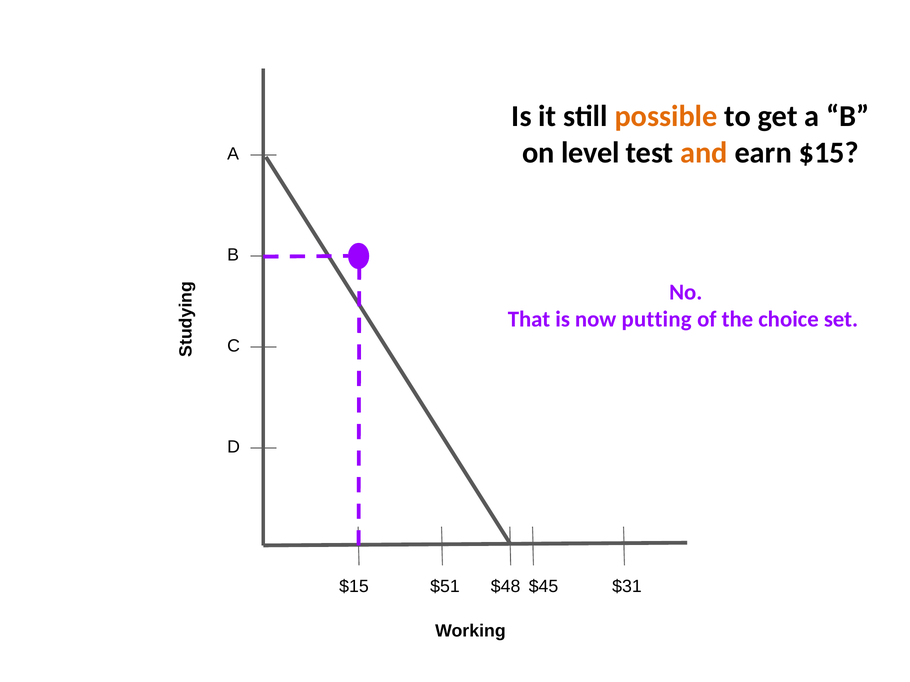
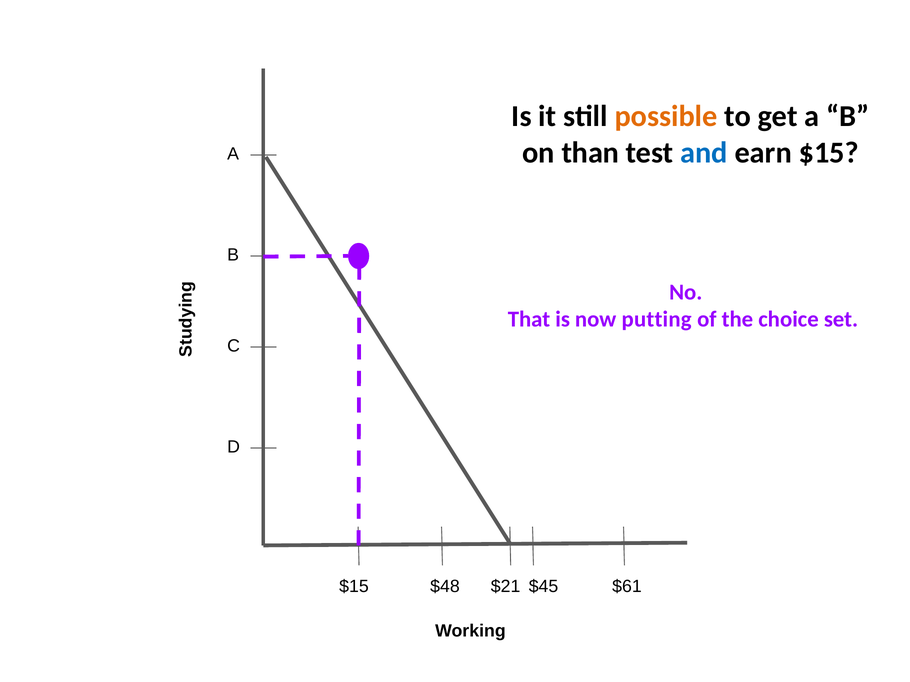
level: level -> than
and colour: orange -> blue
$51: $51 -> $48
$48: $48 -> $21
$31: $31 -> $61
